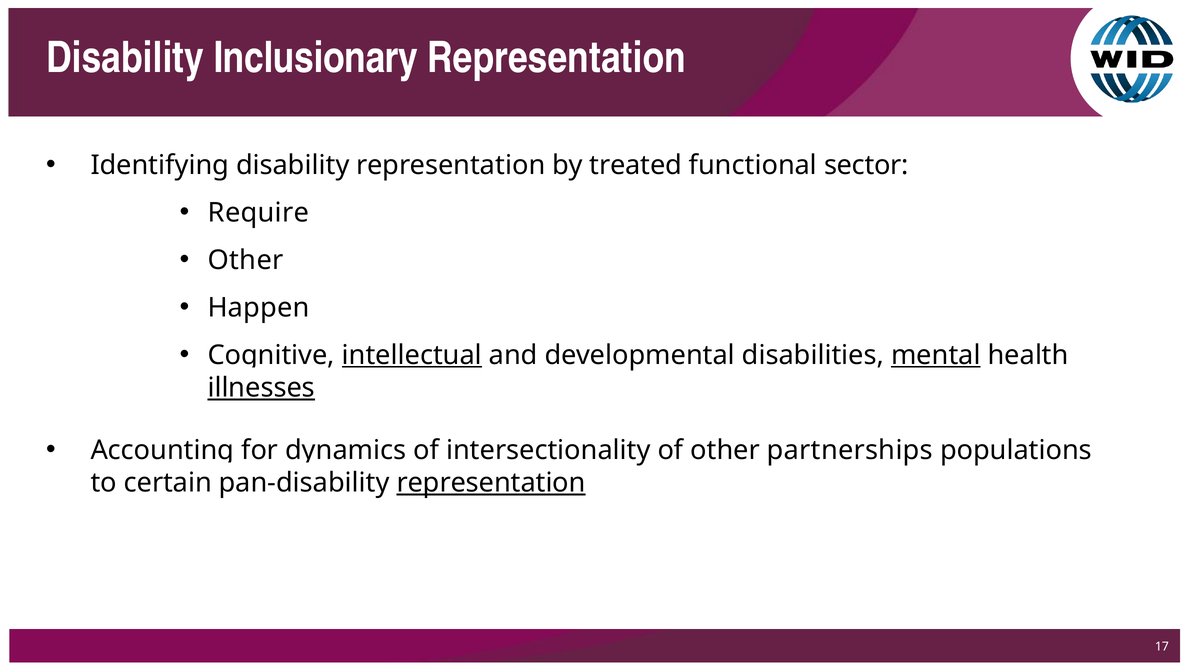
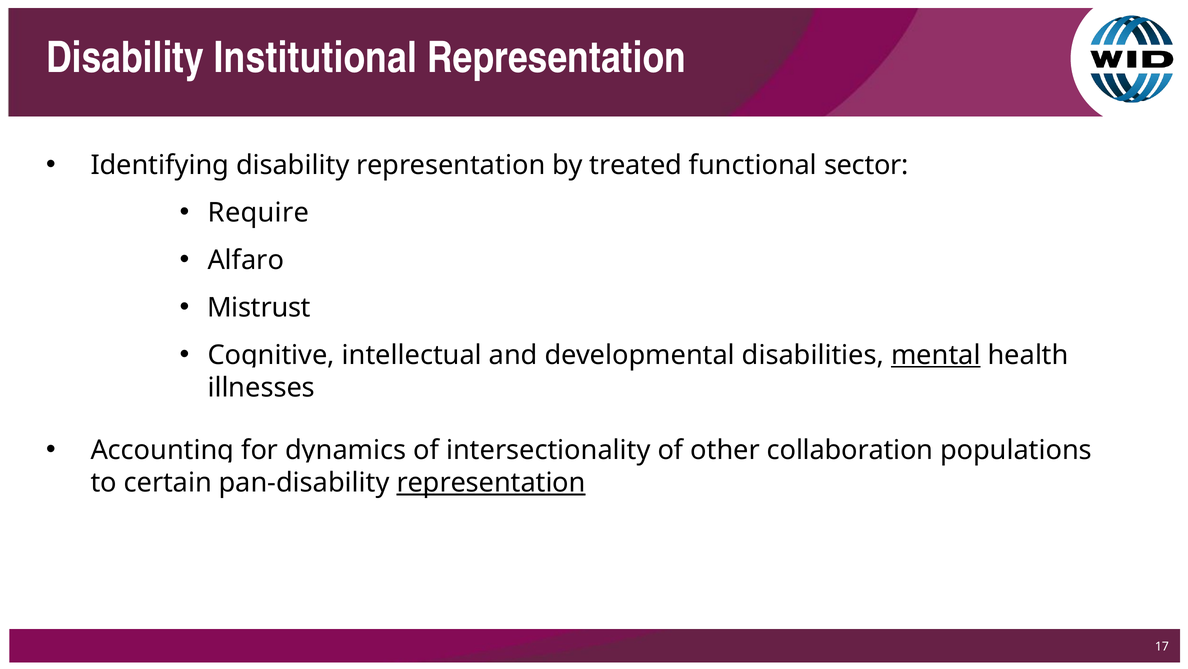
Inclusionary: Inclusionary -> Institutional
Other at (246, 260): Other -> Alfaro
Happen: Happen -> Mistrust
intellectual underline: present -> none
illnesses underline: present -> none
partnerships: partnerships -> collaboration
